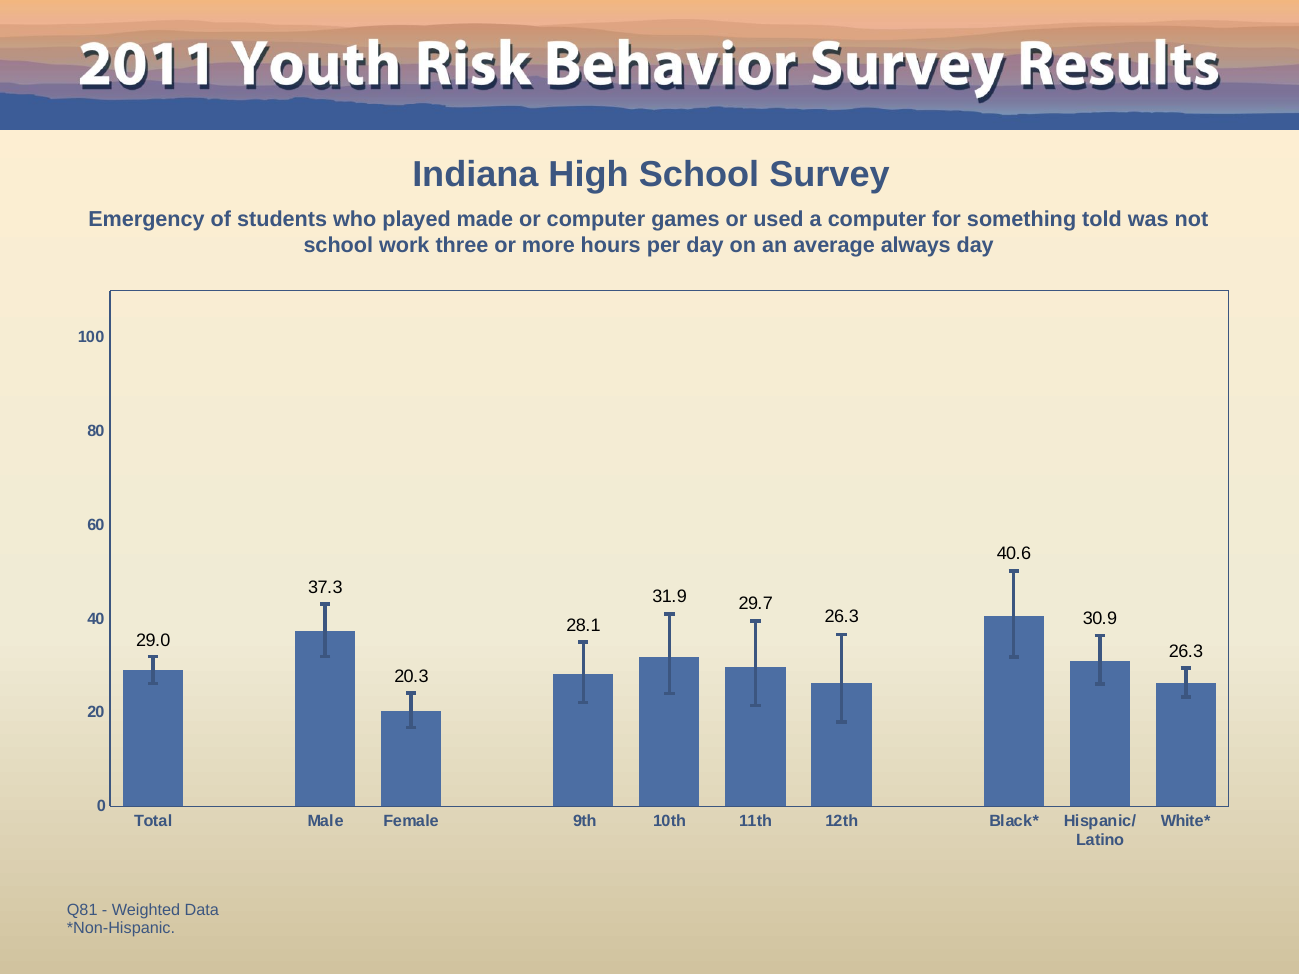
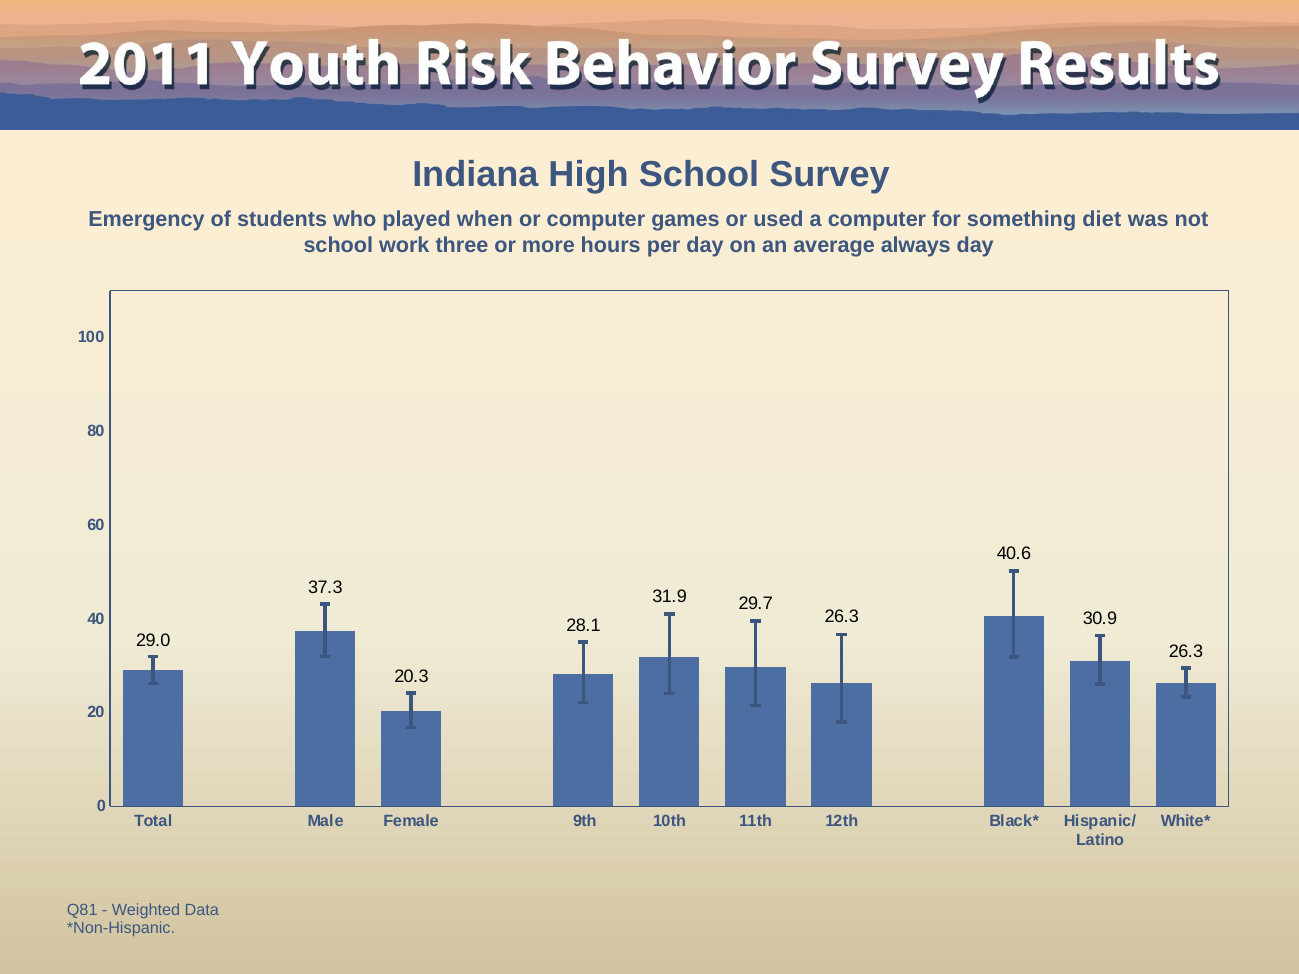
made: made -> when
told: told -> diet
